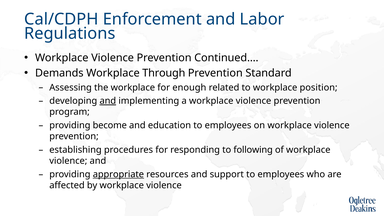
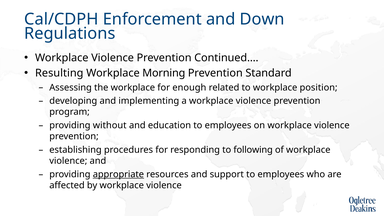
Labor: Labor -> Down
Demands: Demands -> Resulting
Through: Through -> Morning
and at (108, 101) underline: present -> none
become: become -> without
